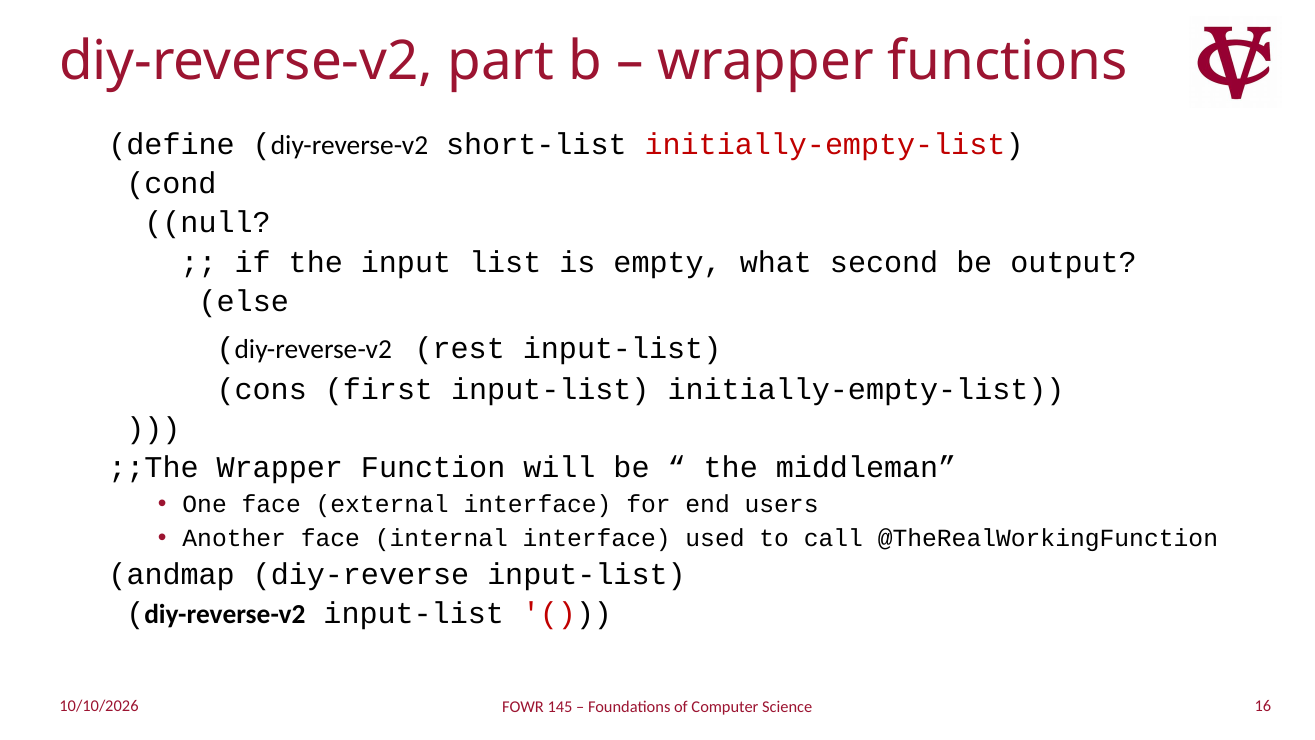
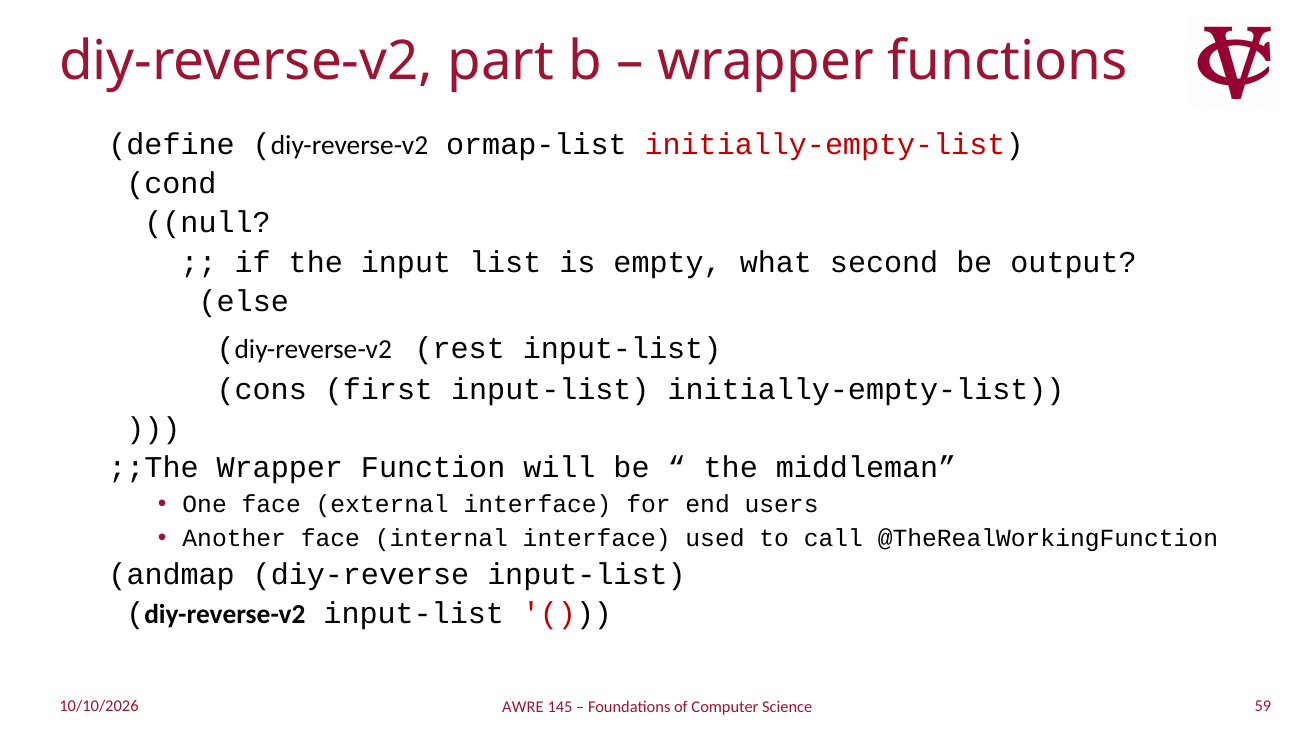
short-list: short-list -> ormap-list
16: 16 -> 59
FOWR: FOWR -> AWRE
